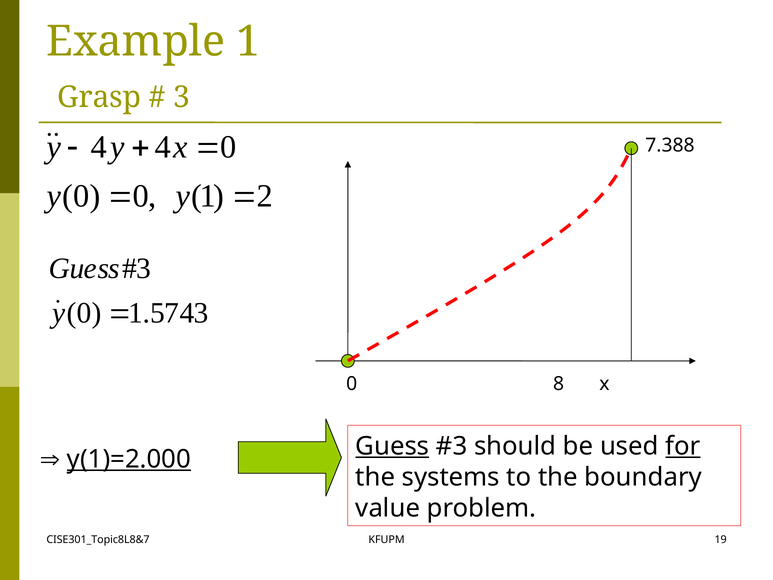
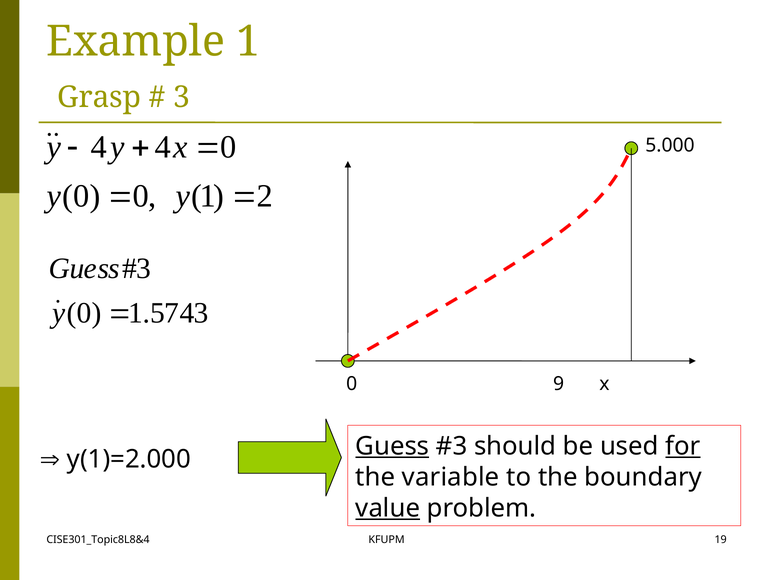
7.388: 7.388 -> 5.000
8: 8 -> 9
y(1)=2.000 underline: present -> none
systems: systems -> variable
value underline: none -> present
CISE301_Topic8L8&7: CISE301_Topic8L8&7 -> CISE301_Topic8L8&4
